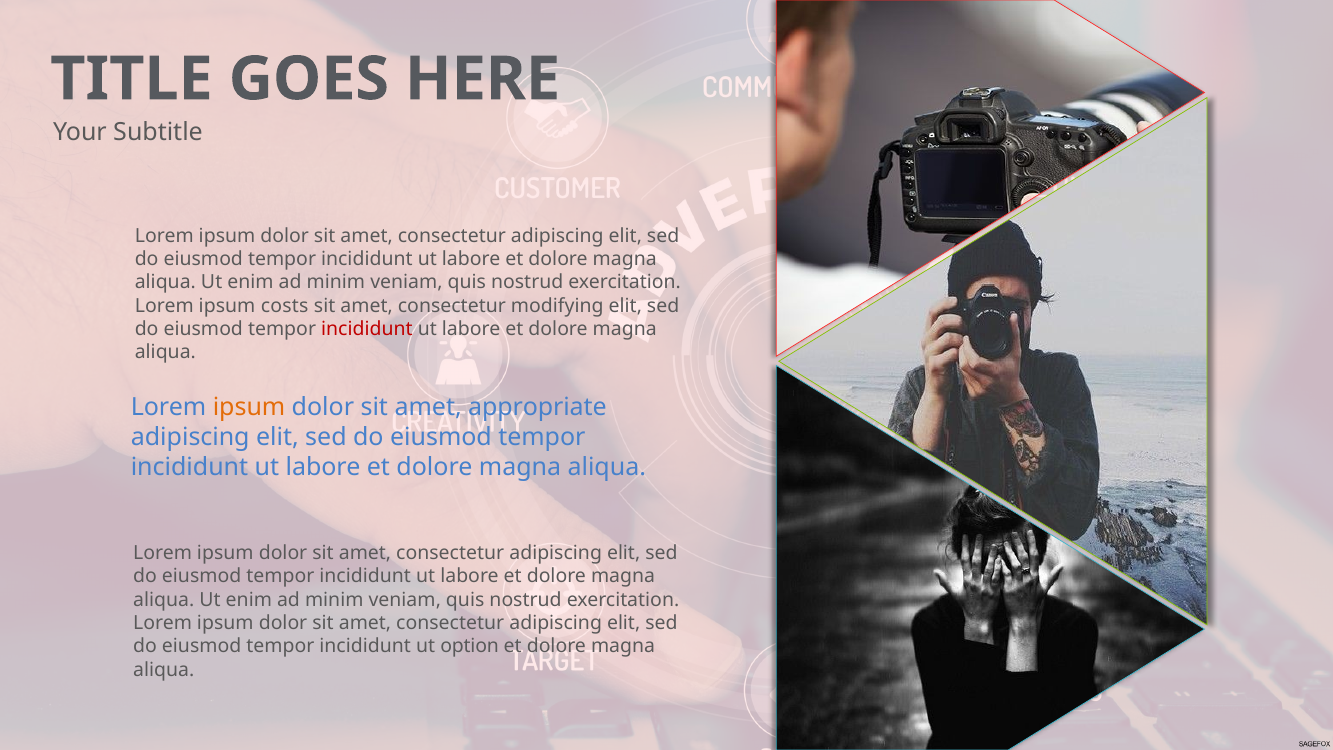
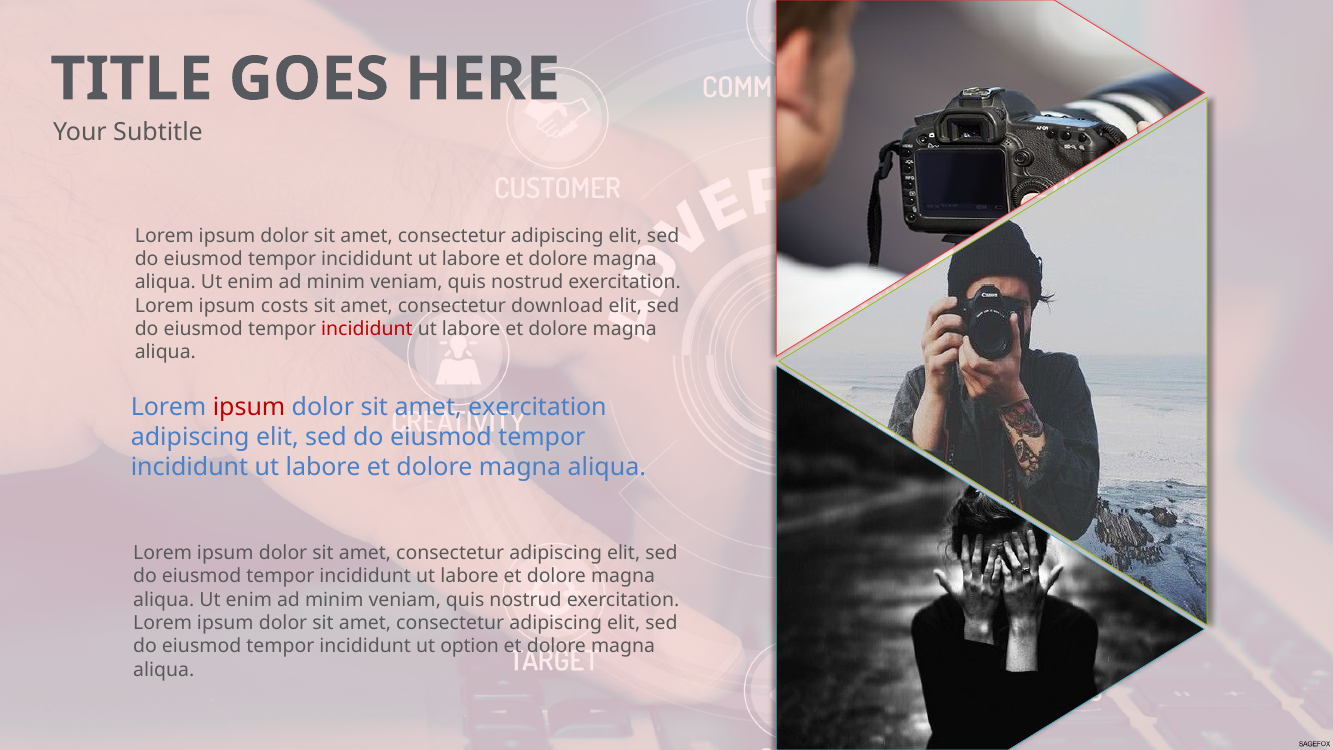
modifying: modifying -> download
ipsum at (249, 407) colour: orange -> red
amet appropriate: appropriate -> exercitation
